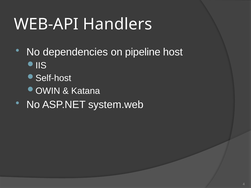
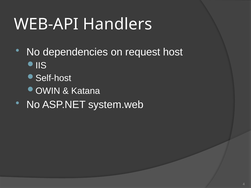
pipeline: pipeline -> request
